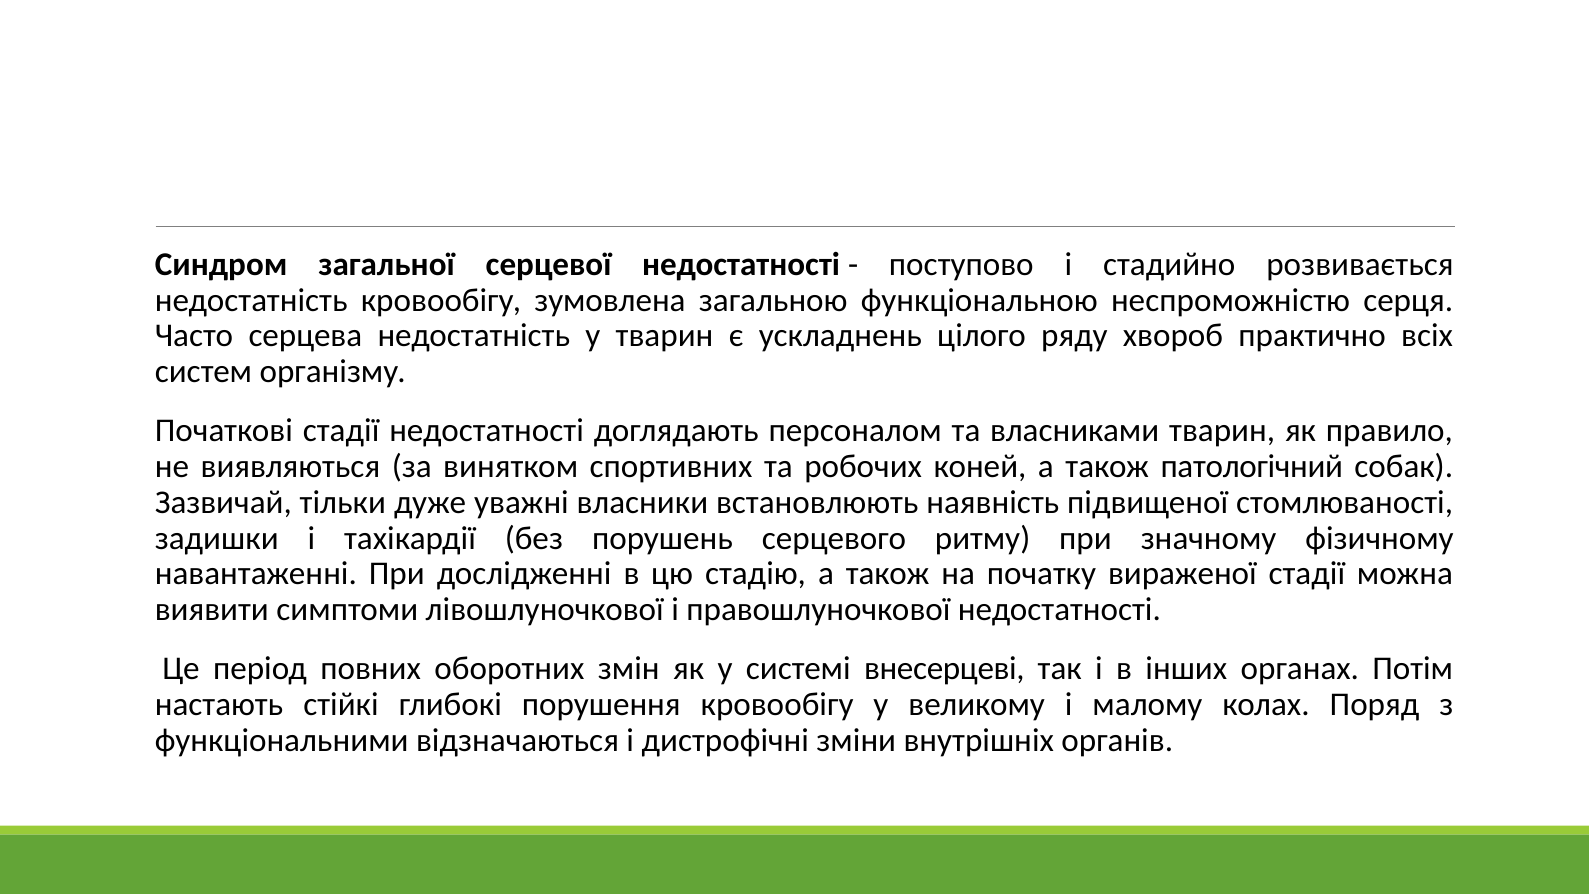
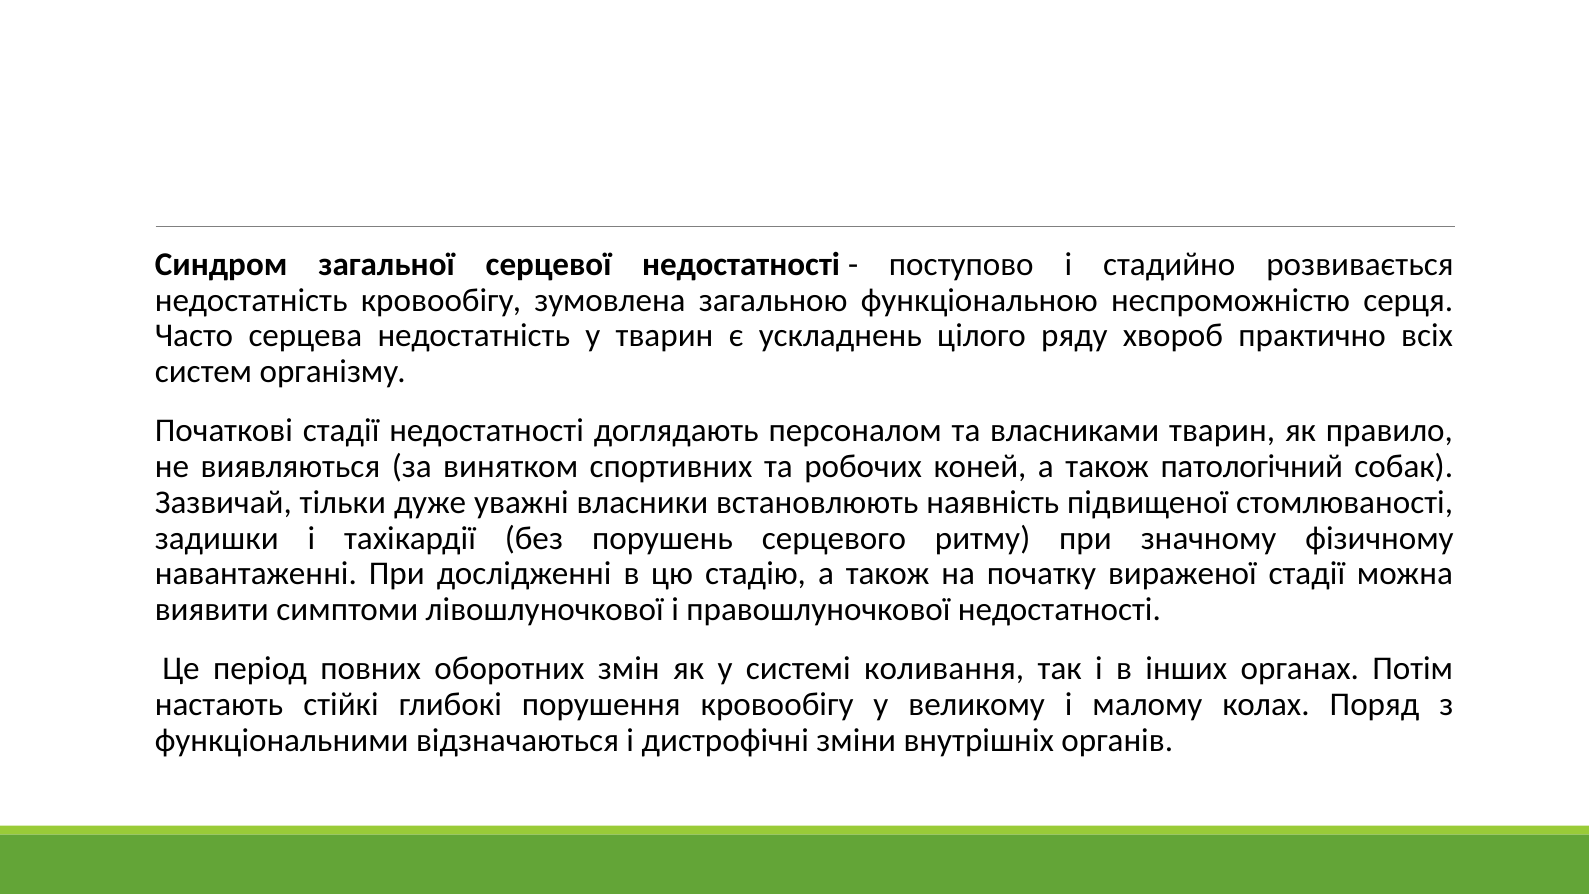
внесерцеві: внесерцеві -> коливання
